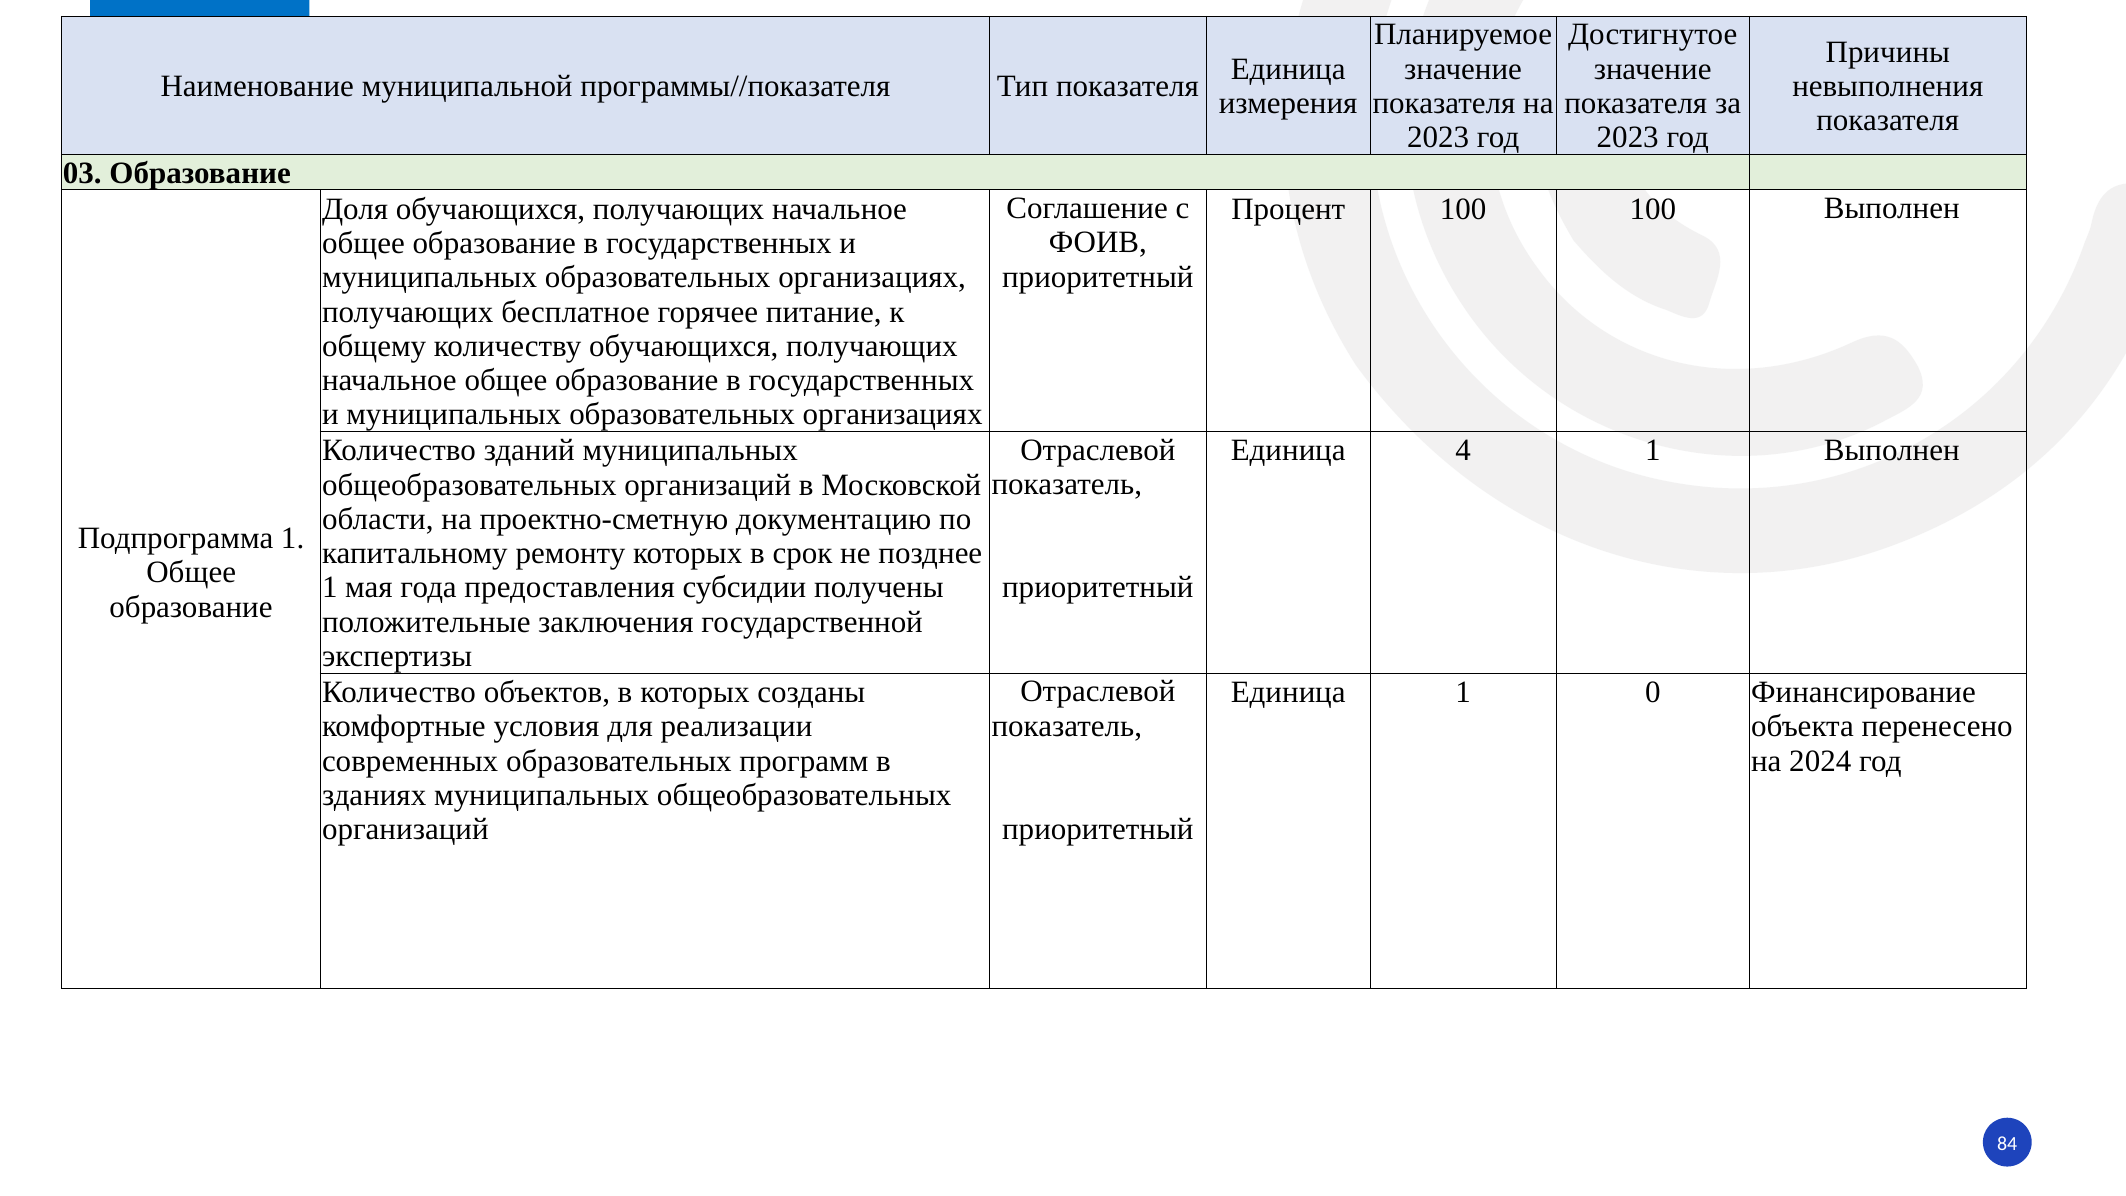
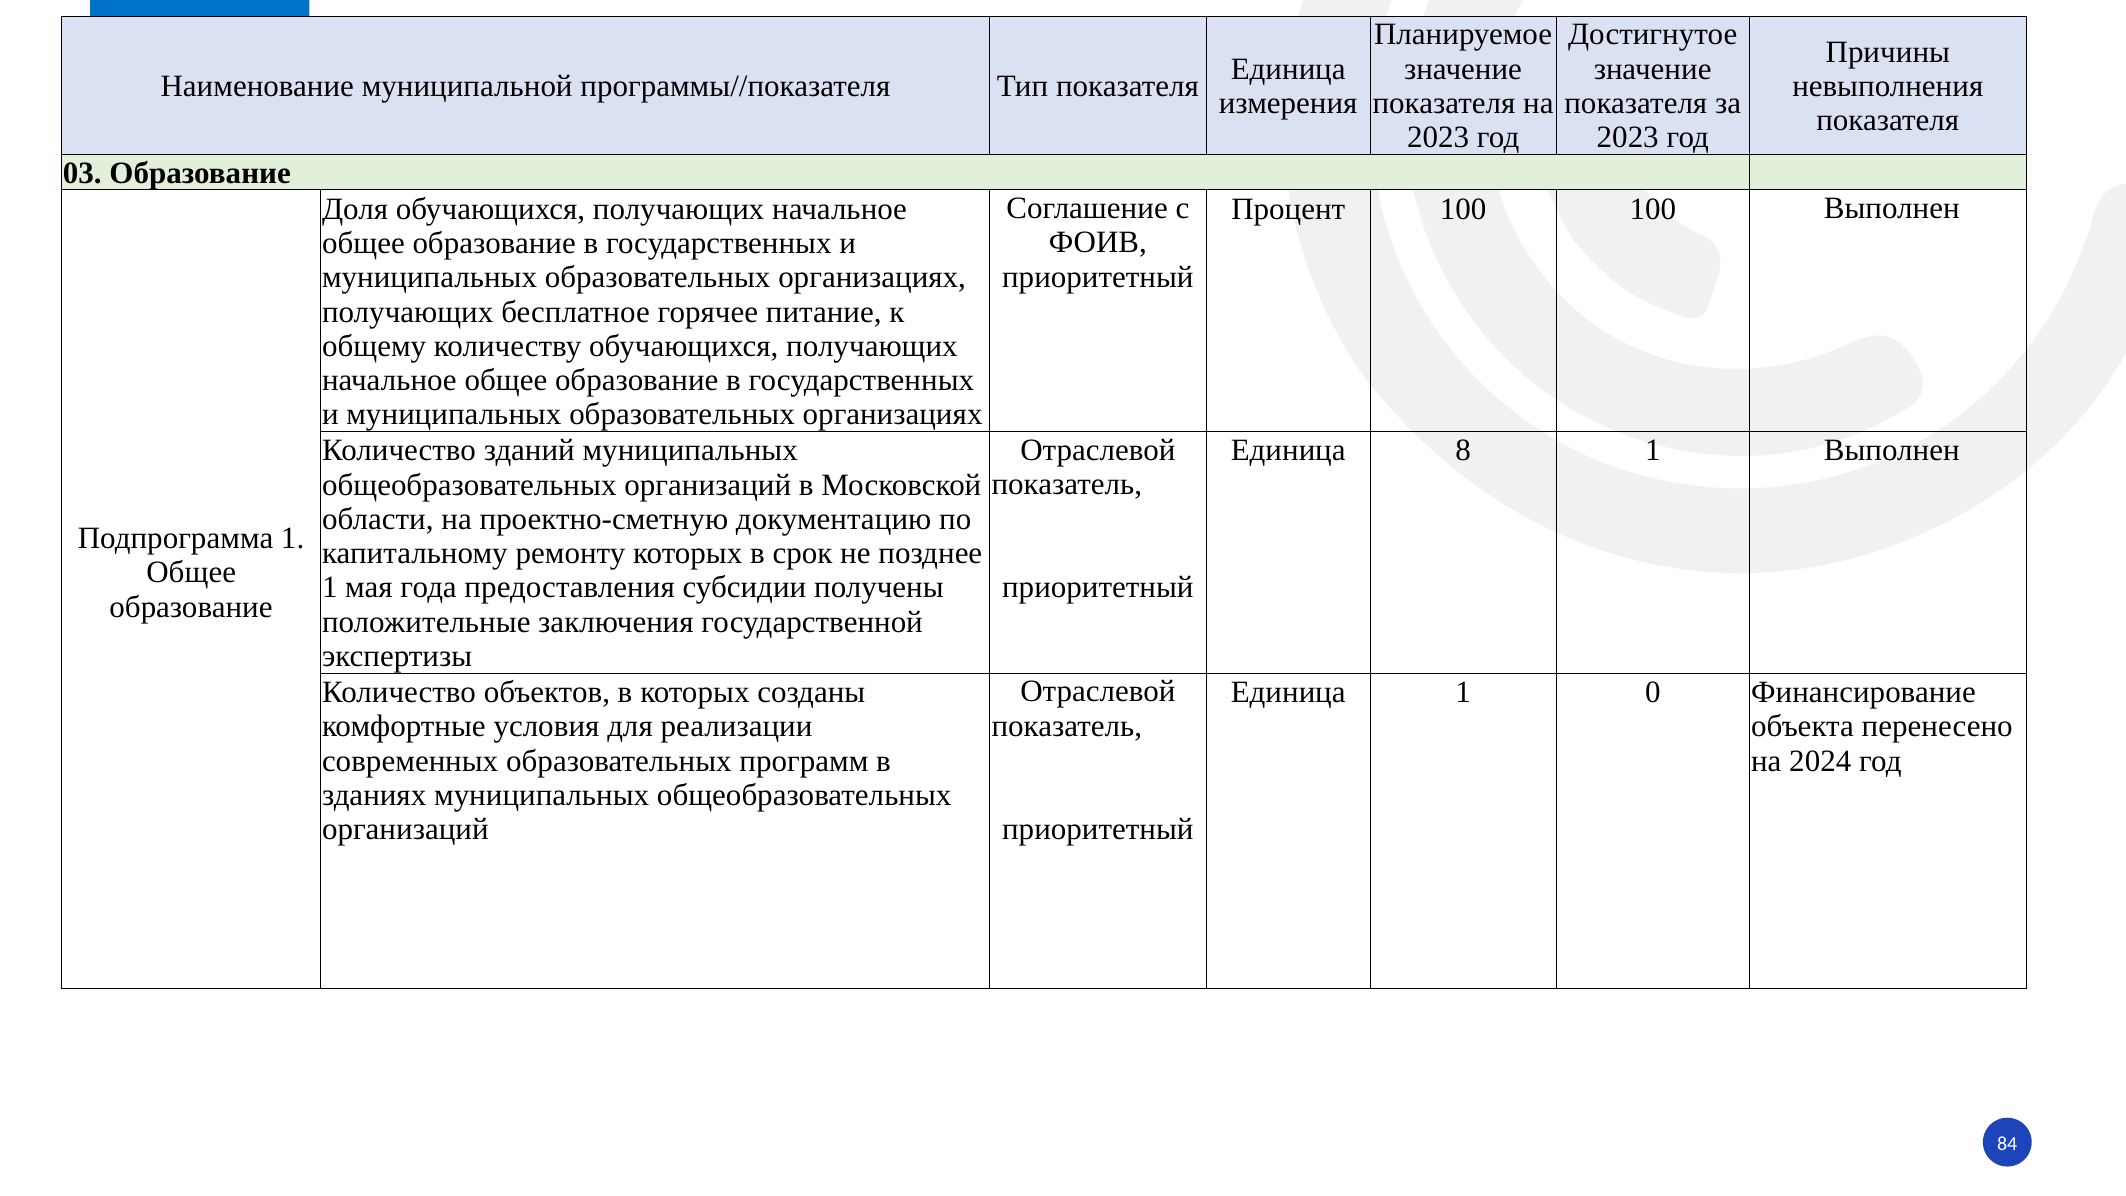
4: 4 -> 8
